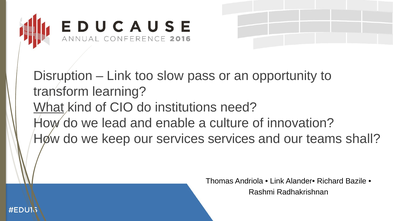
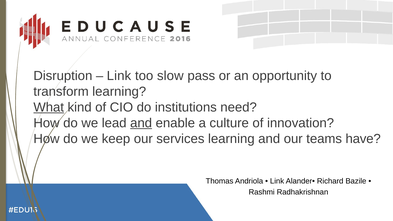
and at (141, 123) underline: none -> present
services services: services -> learning
shall: shall -> have
